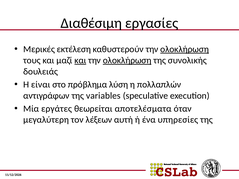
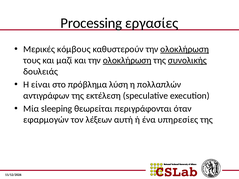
Διαθέσιμη: Διαθέσιμη -> Processing
εκτέλεση: εκτέλεση -> κόμβους
και at (80, 60) underline: present -> none
συνολικής underline: none -> present
variables: variables -> εκτέλεση
εργάτες: εργάτες -> sleeping
αποτελέσματα: αποτελέσματα -> περιγράφονται
μεγαλύτερη: μεγαλύτερη -> εφαρμογών
